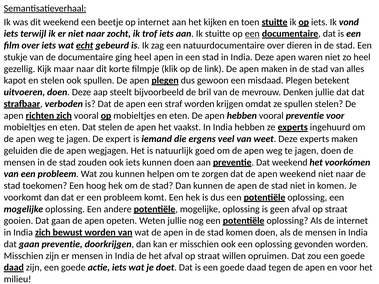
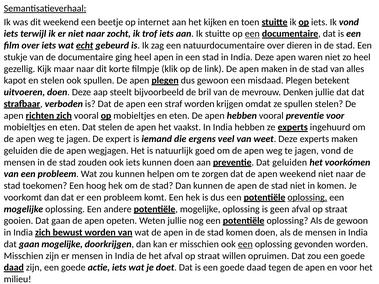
jagen doen: doen -> vond
Dat weekend: weekend -> geluiden
oplossing at (307, 198) underline: none -> present
de internet: internet -> gewoon
gaan preventie: preventie -> mogelijke
een at (245, 244) underline: none -> present
